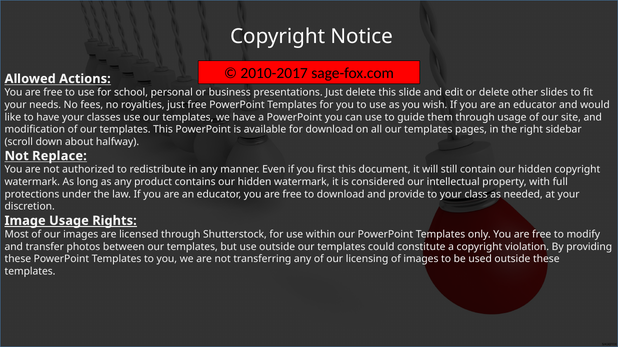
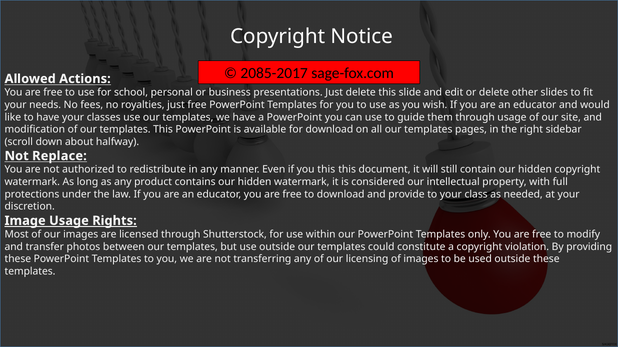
2010-2017: 2010-2017 -> 2085-2017
you first: first -> this
